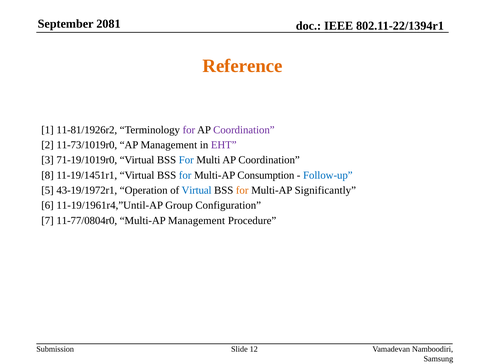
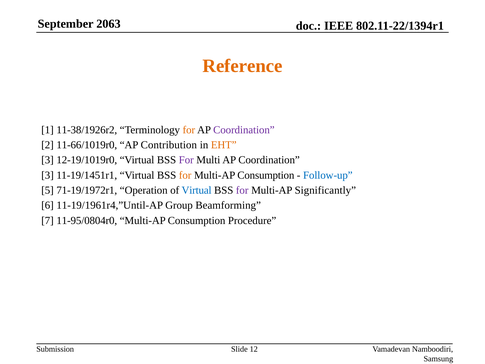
2081: 2081 -> 2063
11-81/1926r2: 11-81/1926r2 -> 11-38/1926r2
for at (189, 130) colour: purple -> orange
11-73/1019r0: 11-73/1019r0 -> 11-66/1019r0
AP Management: Management -> Contribution
EHT colour: purple -> orange
71-19/1019r0: 71-19/1019r0 -> 12-19/1019r0
For at (186, 160) colour: blue -> purple
8 at (48, 175): 8 -> 3
for at (185, 175) colour: blue -> orange
43-19/1972r1: 43-19/1972r1 -> 71-19/1972r1
for at (242, 190) colour: orange -> purple
Configuration: Configuration -> Beamforming
11-77/0804r0: 11-77/0804r0 -> 11-95/0804r0
Management at (196, 220): Management -> Consumption
